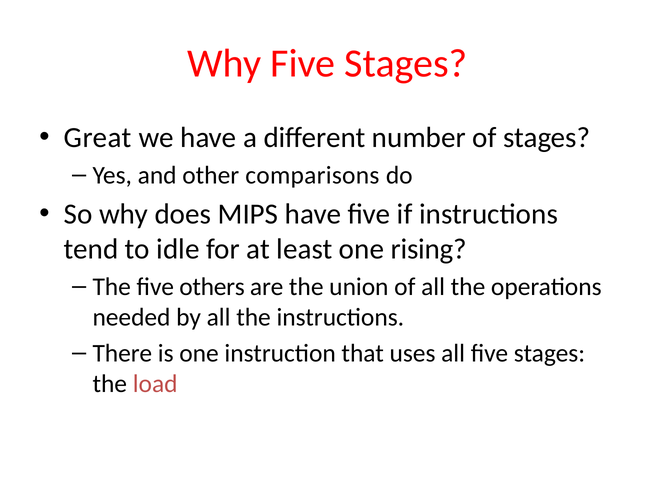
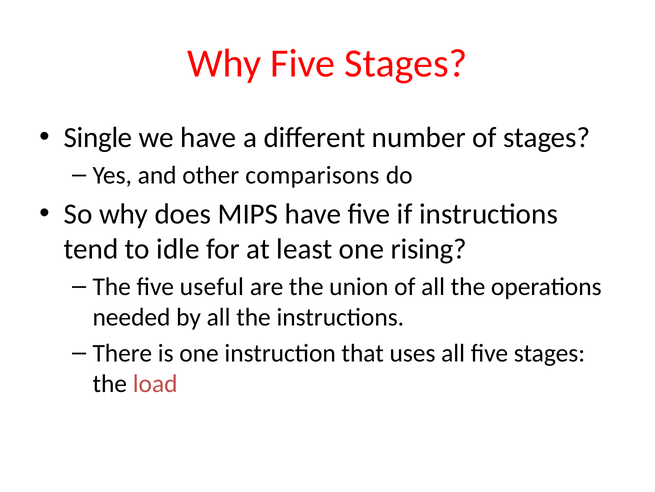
Great: Great -> Single
others: others -> useful
